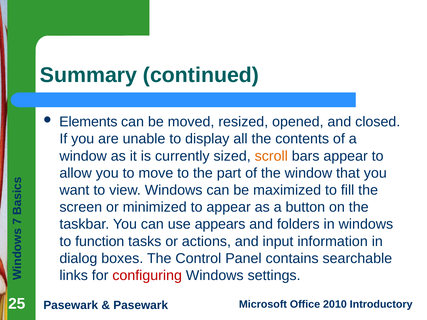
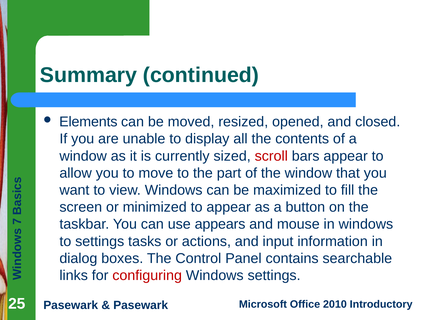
scroll colour: orange -> red
folders: folders -> mouse
to function: function -> settings
